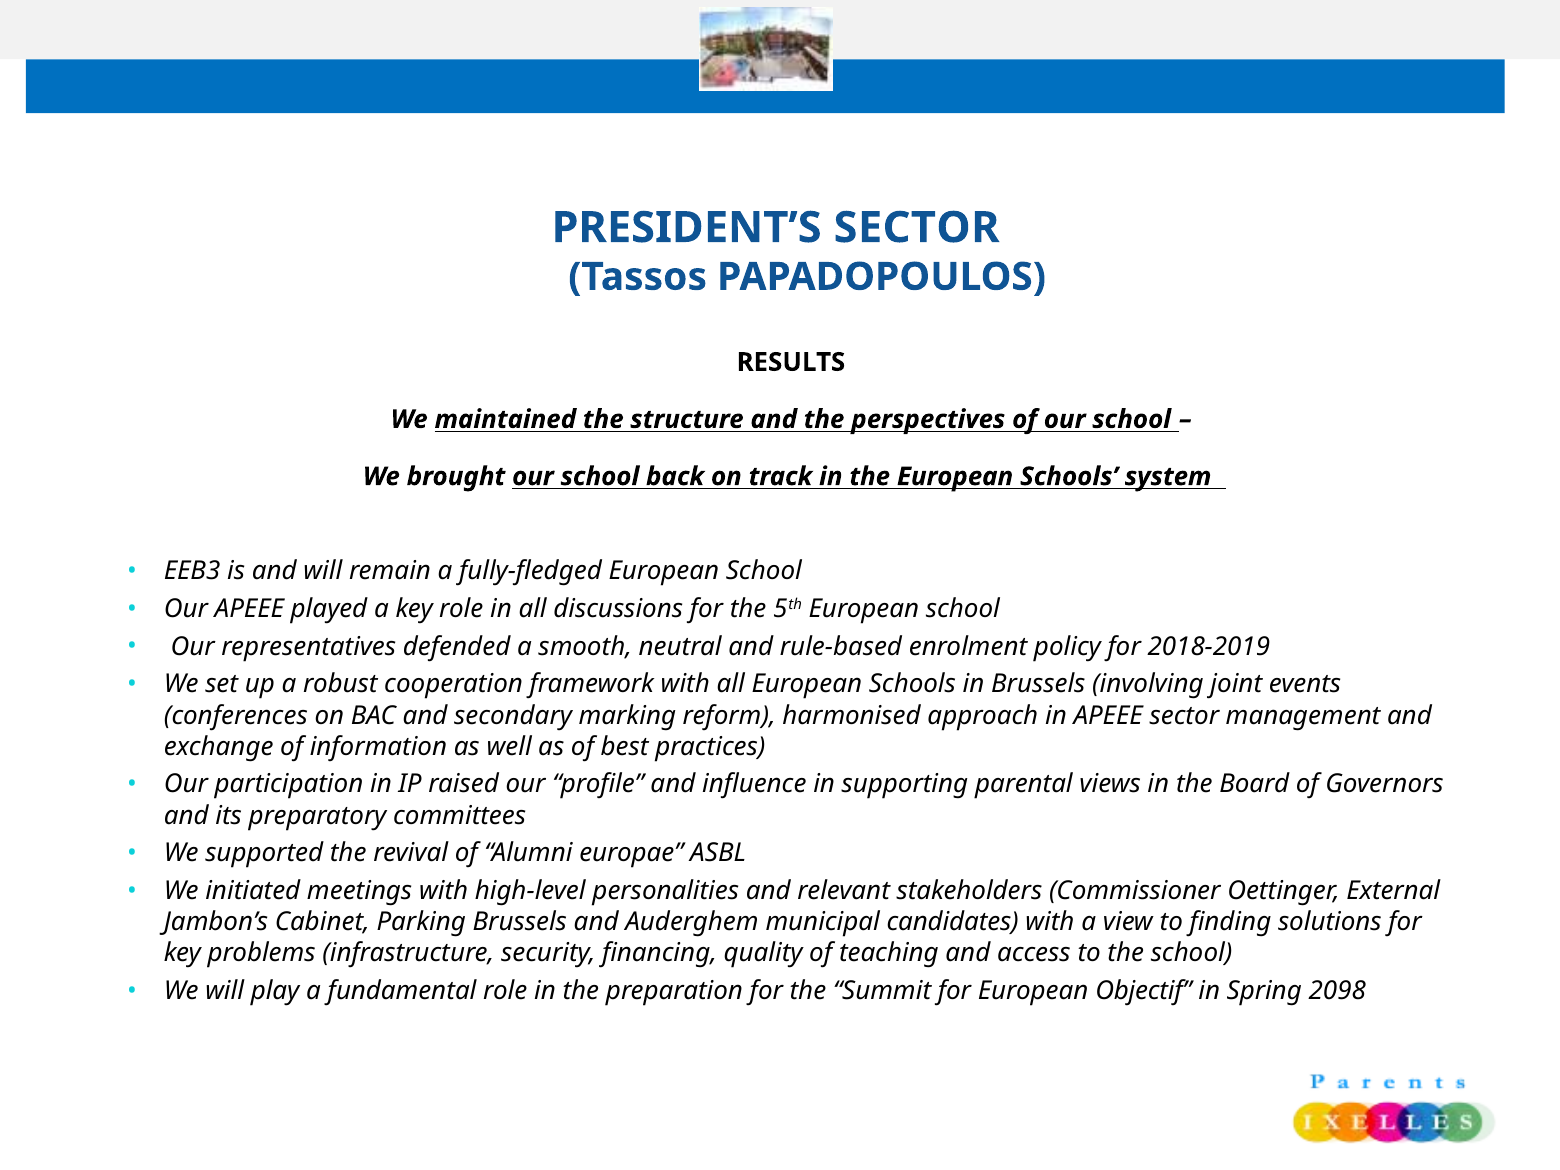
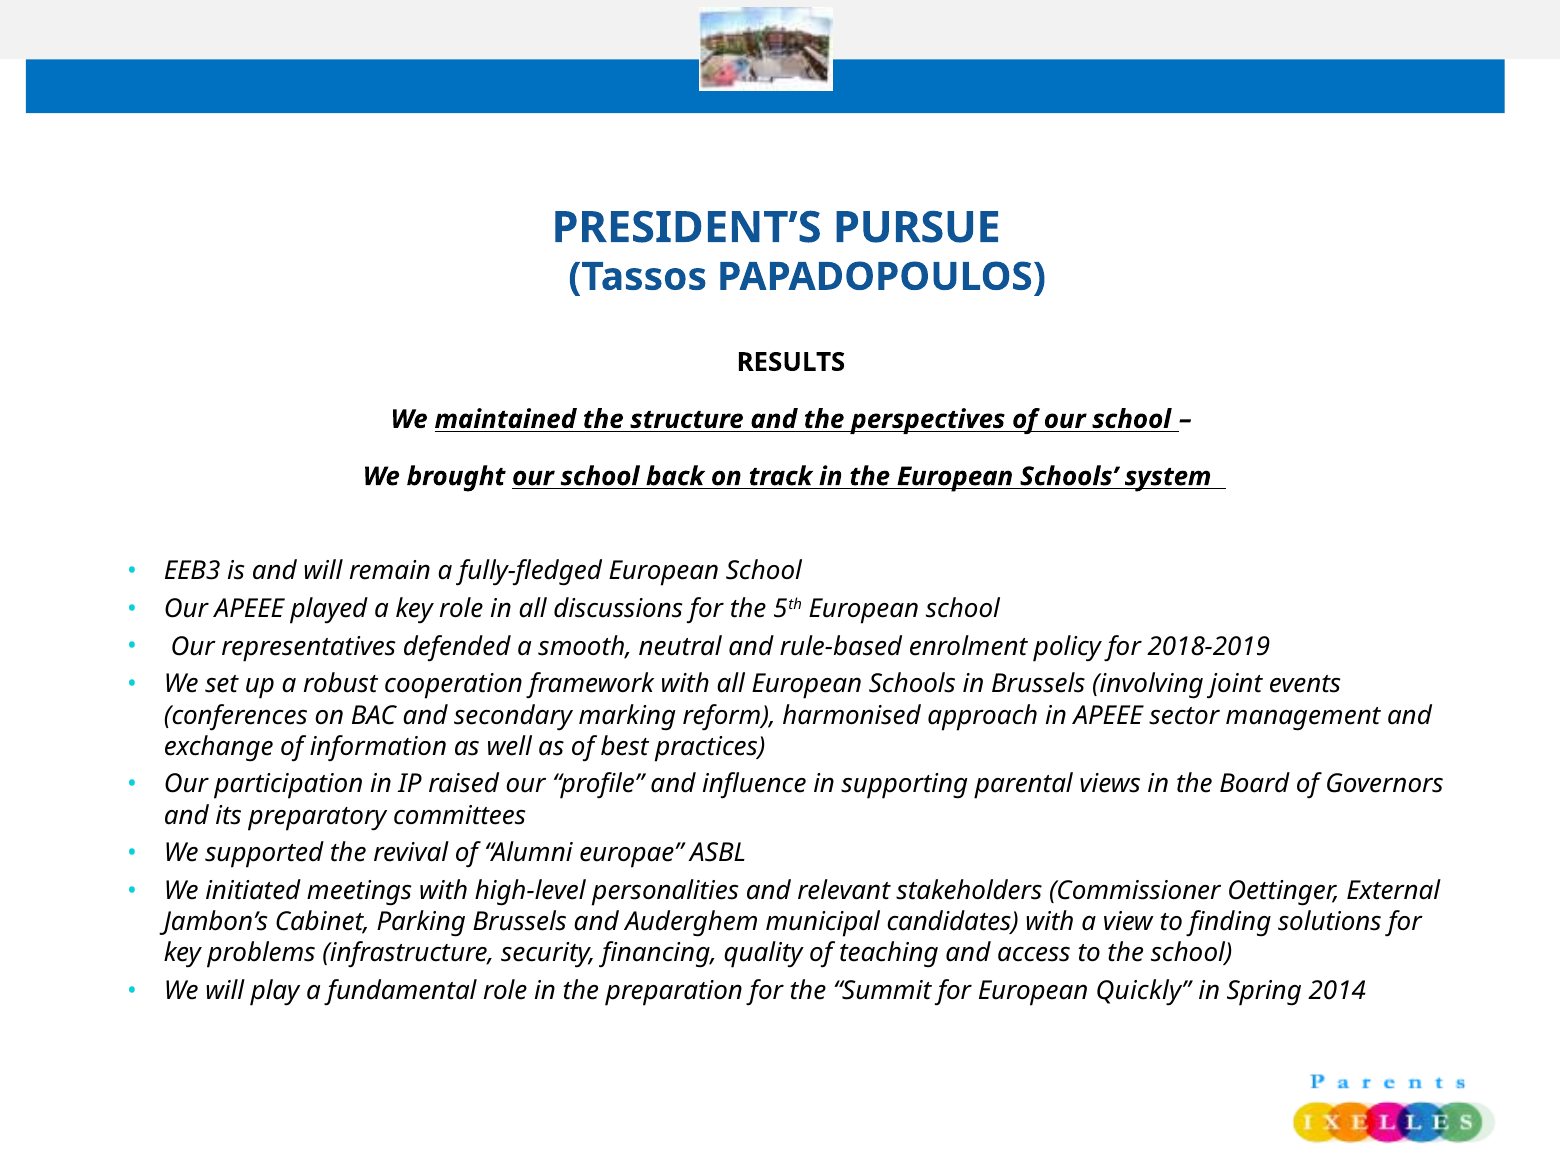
PRESIDENT’S SECTOR: SECTOR -> PURSUE
Objectif: Objectif -> Quickly
2098: 2098 -> 2014
